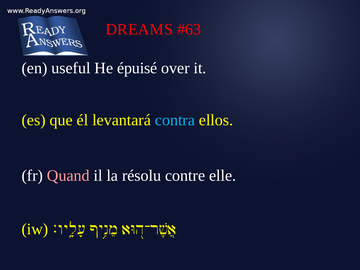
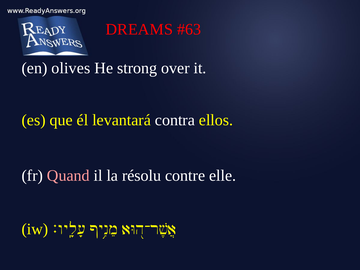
useful: useful -> olives
épuisé: épuisé -> strong
contra colour: light blue -> white
